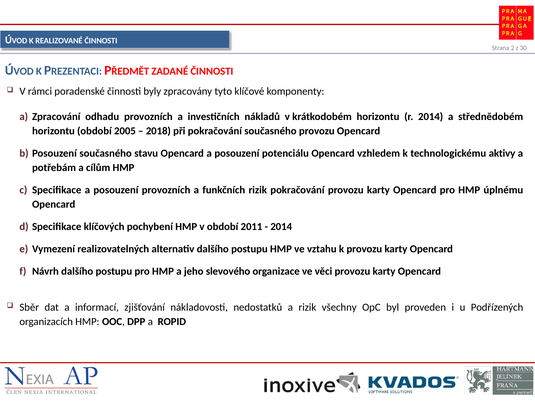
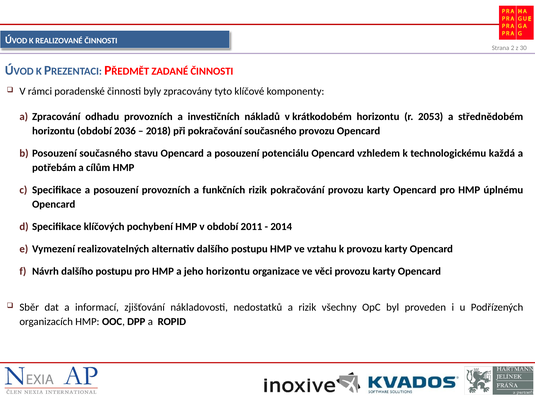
r 2014: 2014 -> 2053
2005: 2005 -> 2036
aktivy: aktivy -> každá
jeho slevového: slevového -> horizontu
